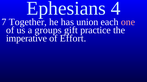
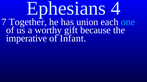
one colour: pink -> light blue
groups: groups -> worthy
practice: practice -> because
Effort: Effort -> Infant
